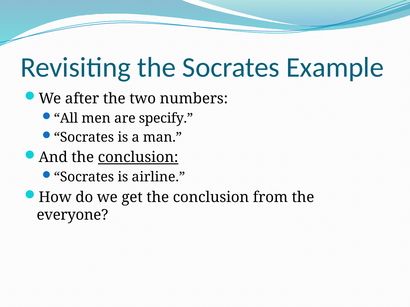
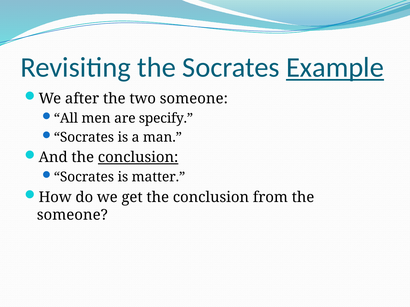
Example underline: none -> present
two numbers: numbers -> someone
airline: airline -> matter
everyone at (72, 215): everyone -> someone
